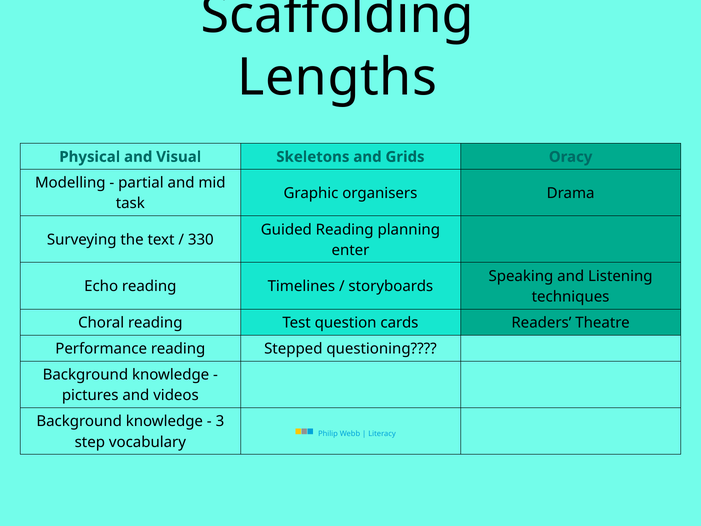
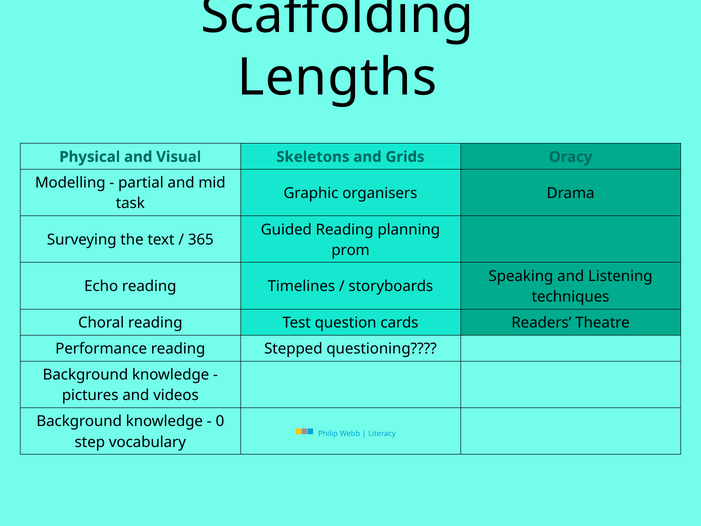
330: 330 -> 365
enter: enter -> prom
3: 3 -> 0
